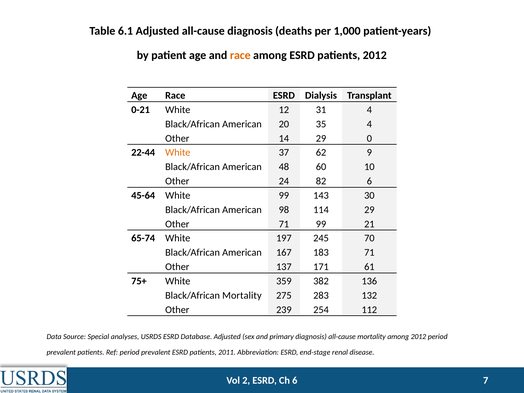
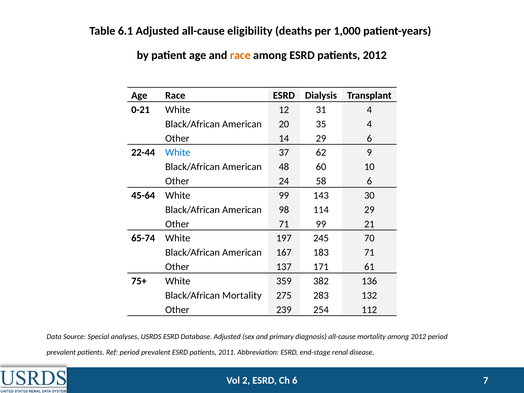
all-cause diagnosis: diagnosis -> eligibility
29 0: 0 -> 6
White at (178, 153) colour: orange -> blue
82: 82 -> 58
